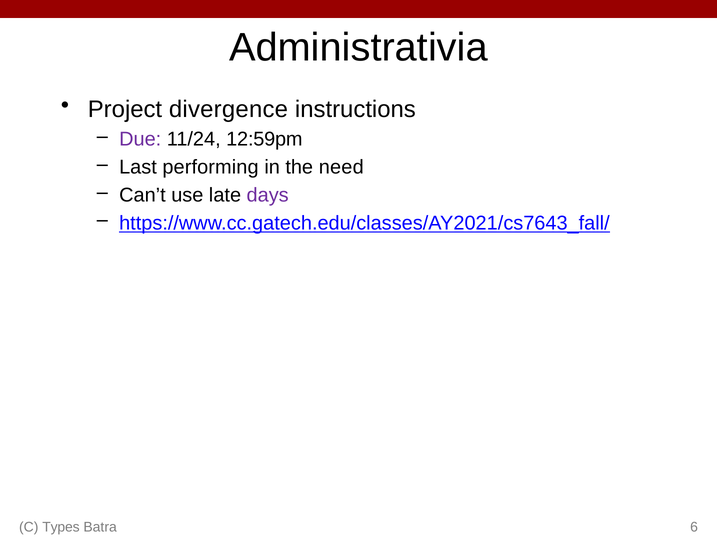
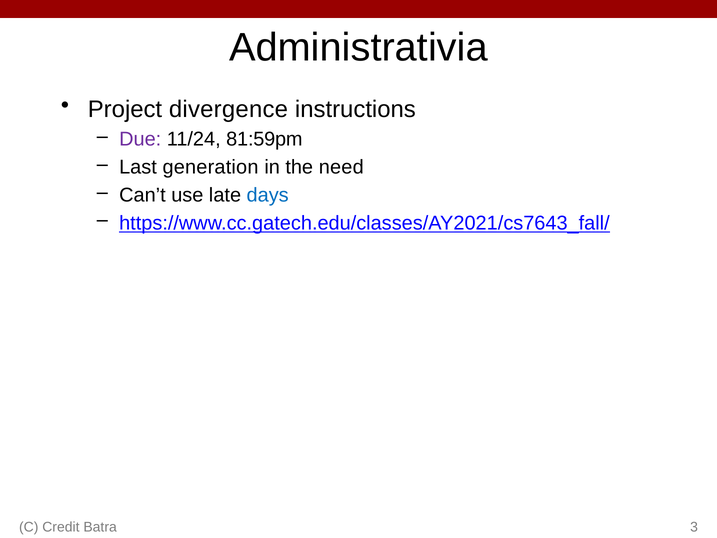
12:59pm: 12:59pm -> 81:59pm
performing: performing -> generation
days colour: purple -> blue
Types: Types -> Credit
6: 6 -> 3
